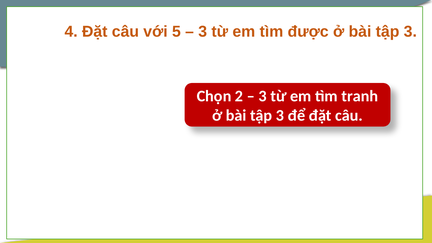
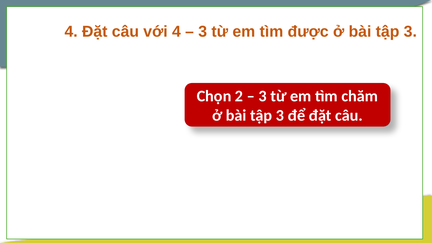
với 5: 5 -> 4
tranh: tranh -> chăm
